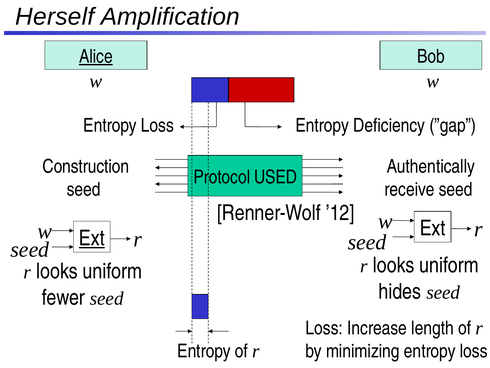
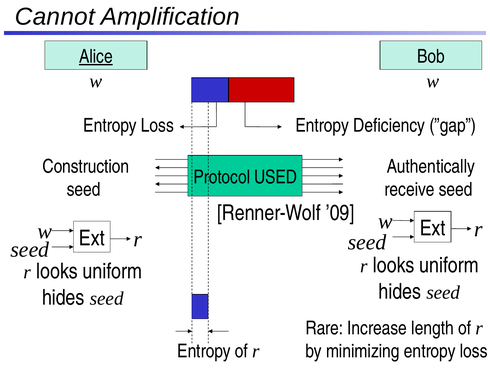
Herself: Herself -> Cannot
’12: ’12 -> ’09
Ext at (92, 238) underline: present -> none
fewer at (63, 297): fewer -> hides
Loss at (324, 328): Loss -> Rare
